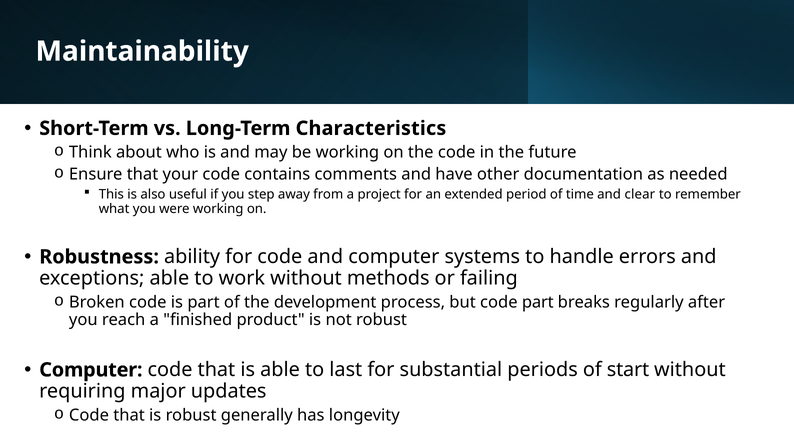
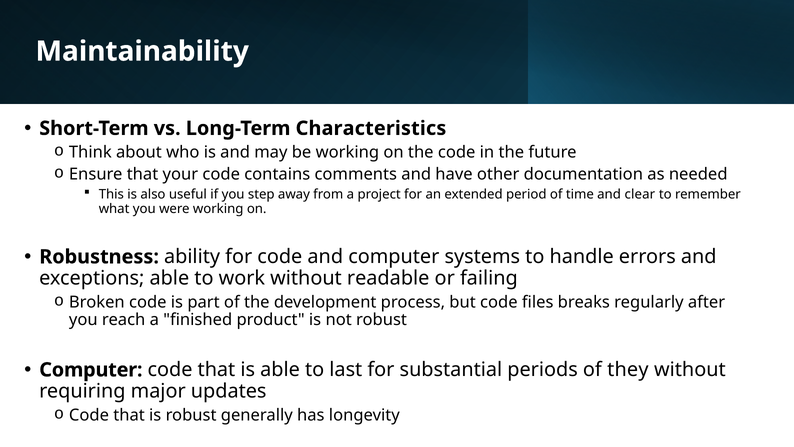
methods: methods -> readable
code part: part -> files
start: start -> they
